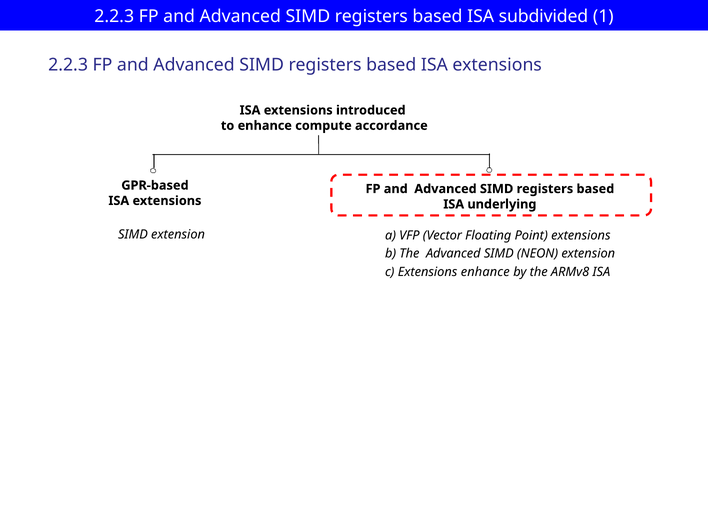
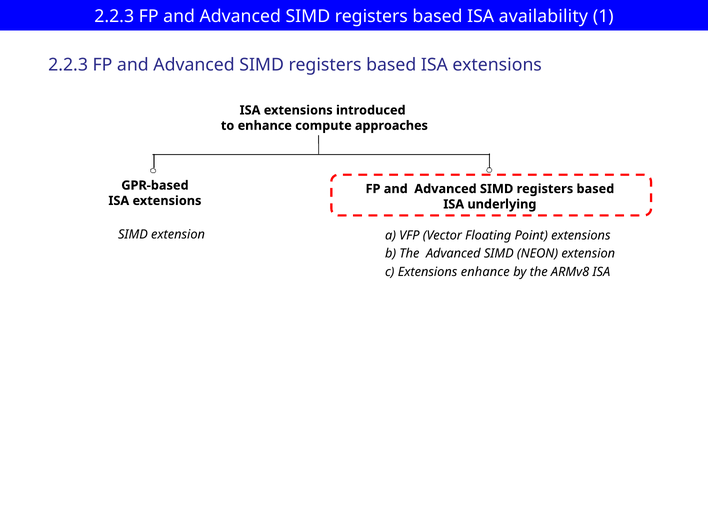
subdivided: subdivided -> availability
accordance: accordance -> approaches
